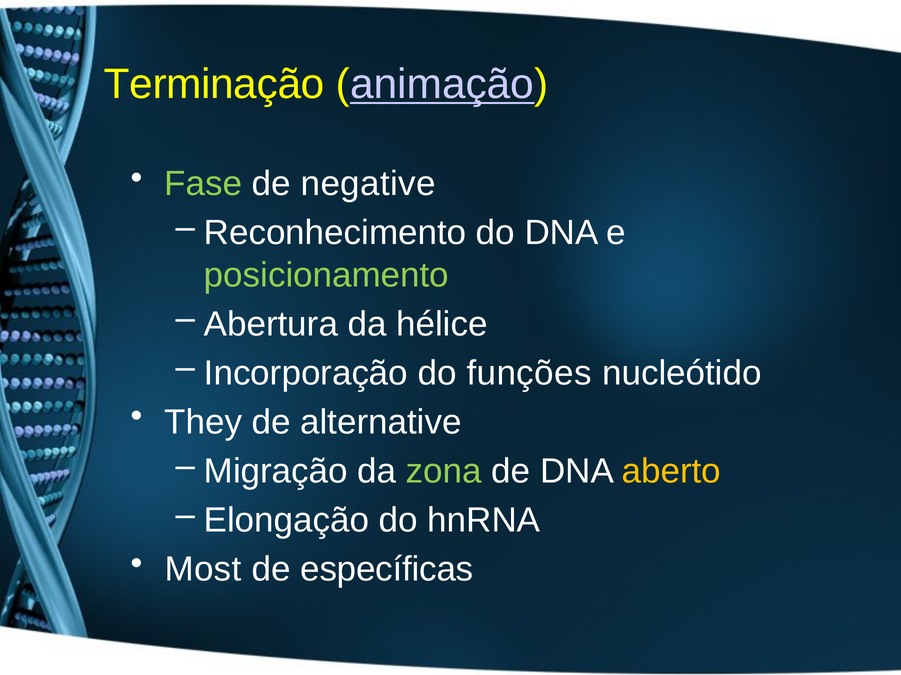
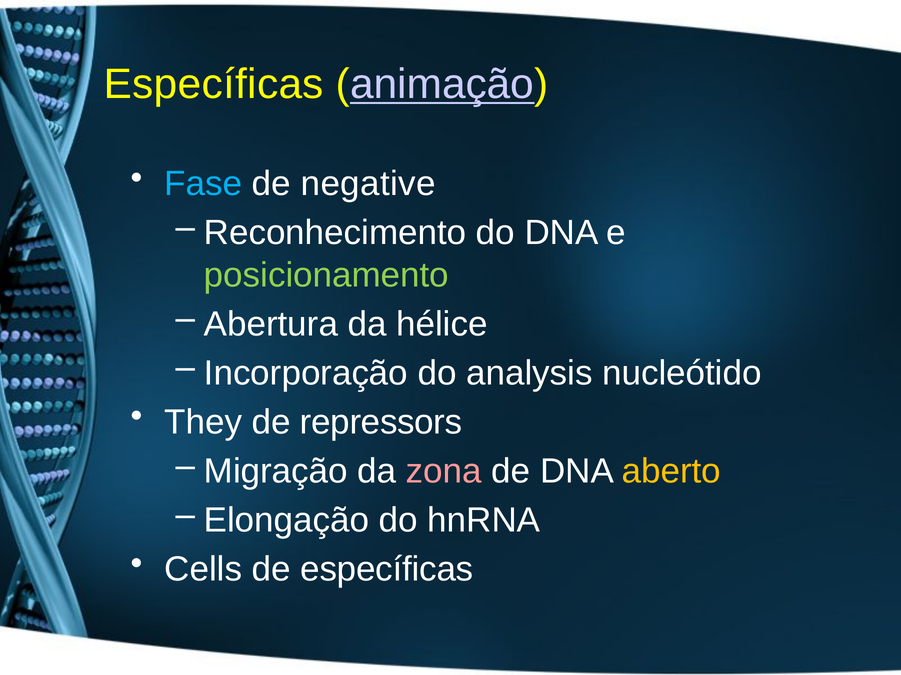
Terminação at (214, 84): Terminação -> Específicas
Fase colour: light green -> light blue
funções: funções -> analysis
alternative: alternative -> repressors
zona colour: light green -> pink
Most: Most -> Cells
